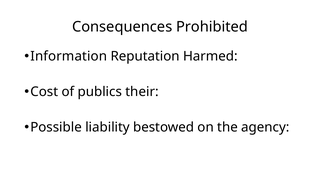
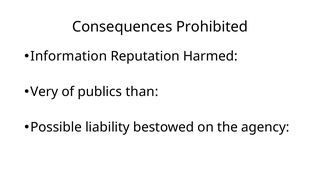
Cost: Cost -> Very
their: their -> than
